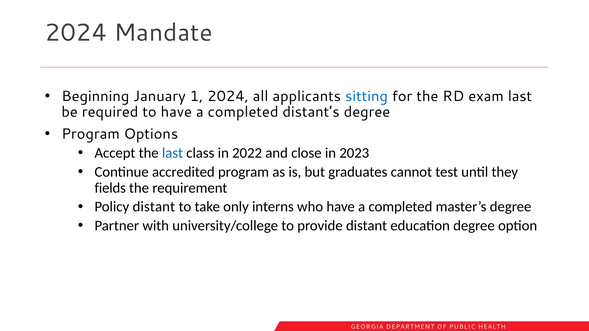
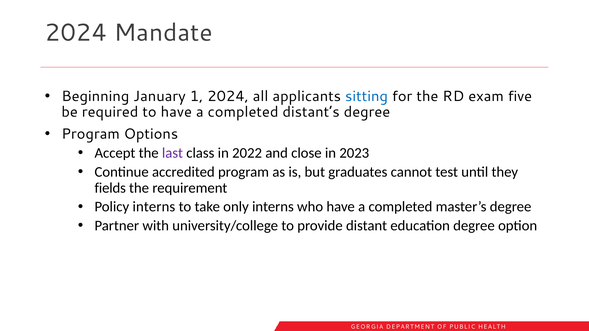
exam last: last -> five
last at (172, 153) colour: blue -> purple
Policy distant: distant -> interns
